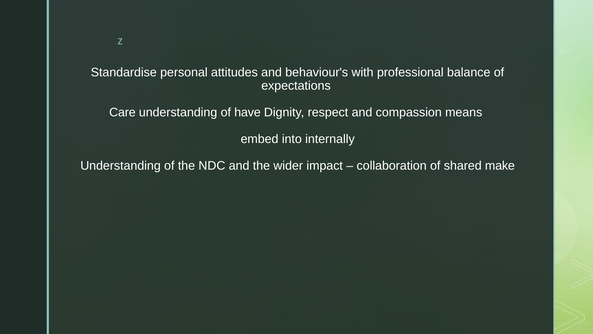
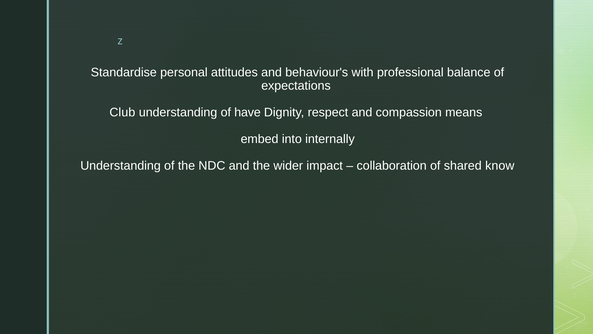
Care: Care -> Club
make: make -> know
